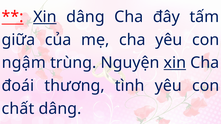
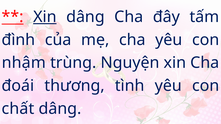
giữa: giữa -> đình
ngậm: ngậm -> nhậm
xin at (175, 63) underline: present -> none
